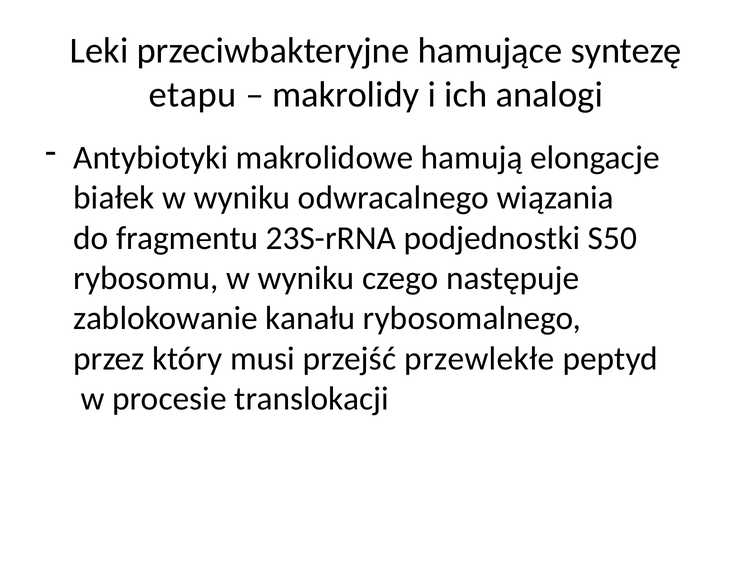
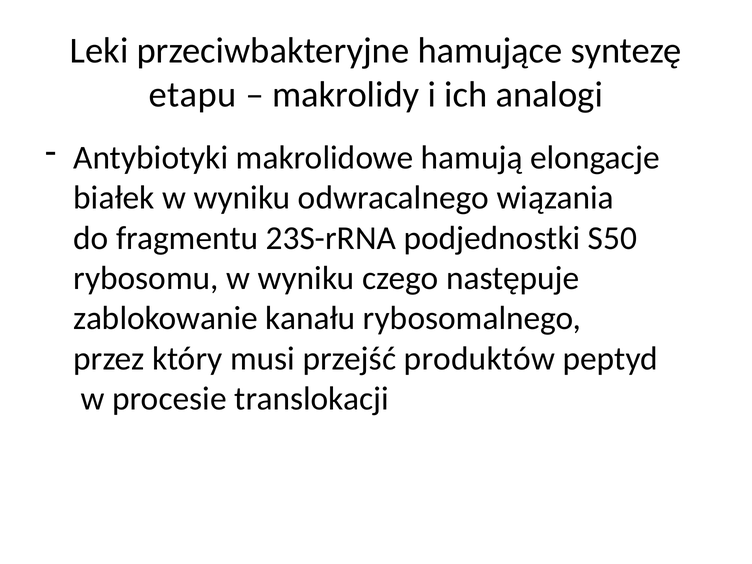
przewlekłe: przewlekłe -> produktów
